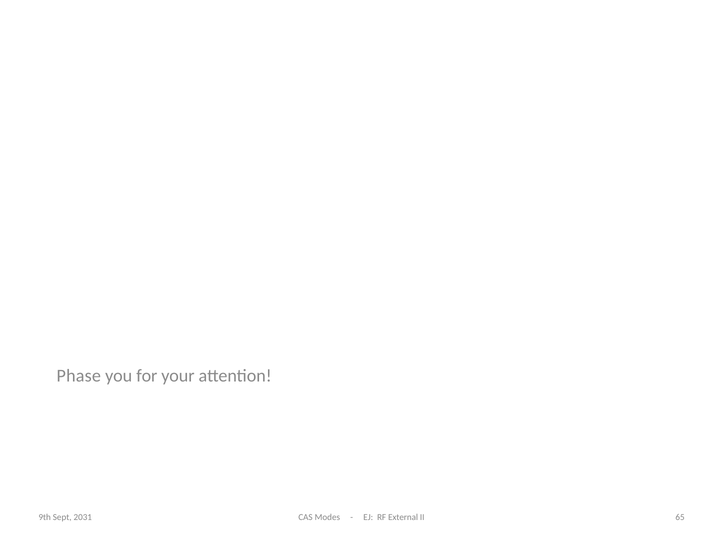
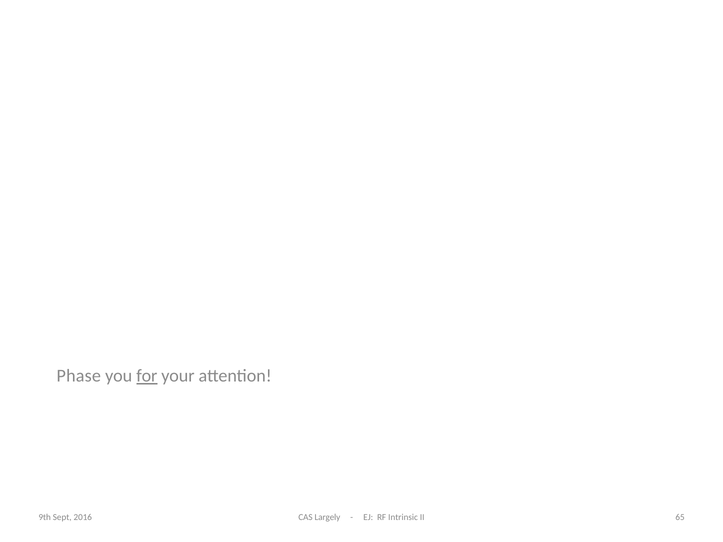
for underline: none -> present
2031: 2031 -> 2016
Modes: Modes -> Largely
External: External -> Intrinsic
